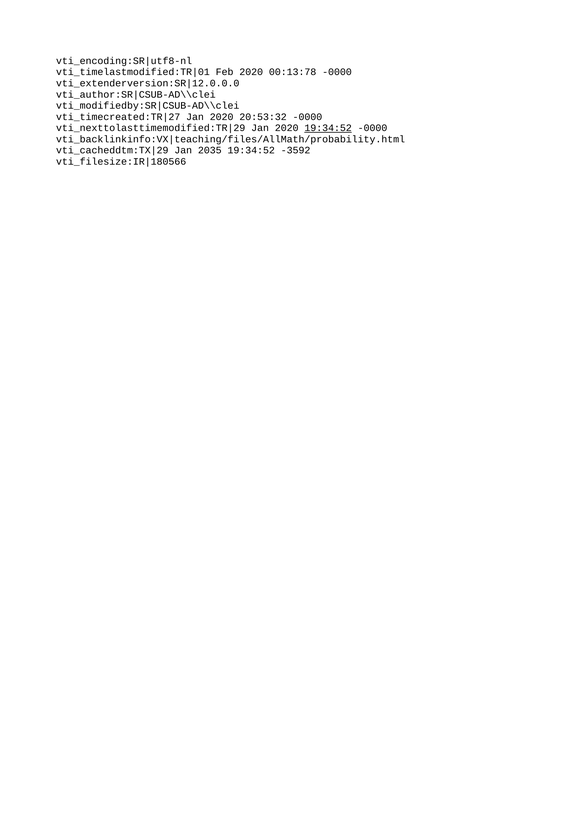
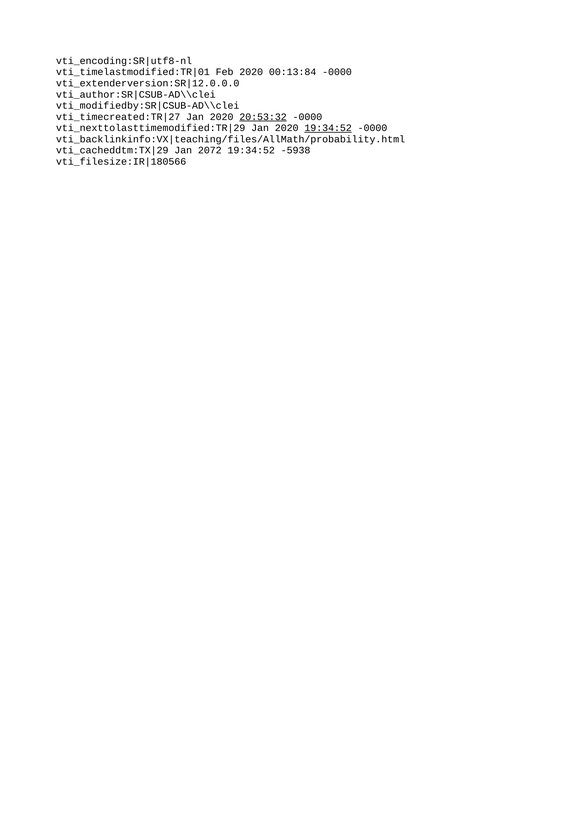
00:13:78: 00:13:78 -> 00:13:84
20:53:32 underline: none -> present
2035: 2035 -> 2072
-3592: -3592 -> -5938
